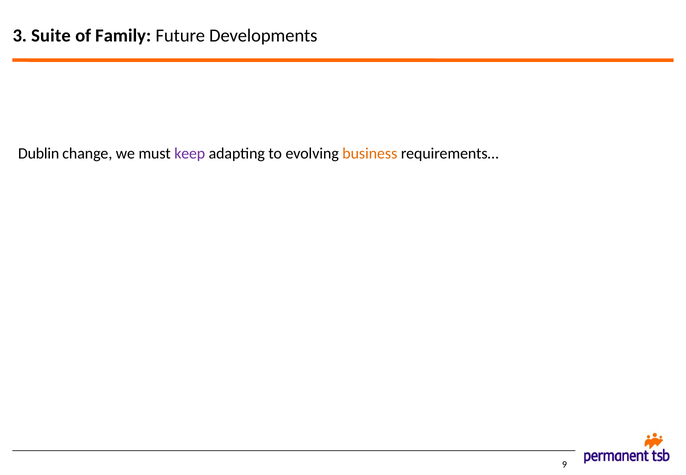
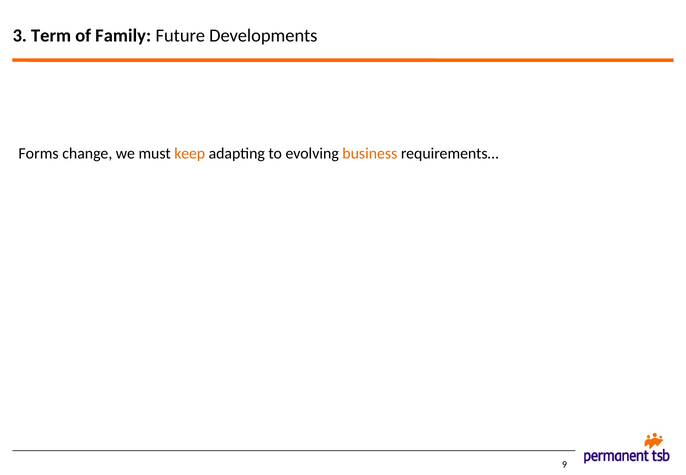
Suite: Suite -> Term
Dublin: Dublin -> Forms
keep colour: purple -> orange
